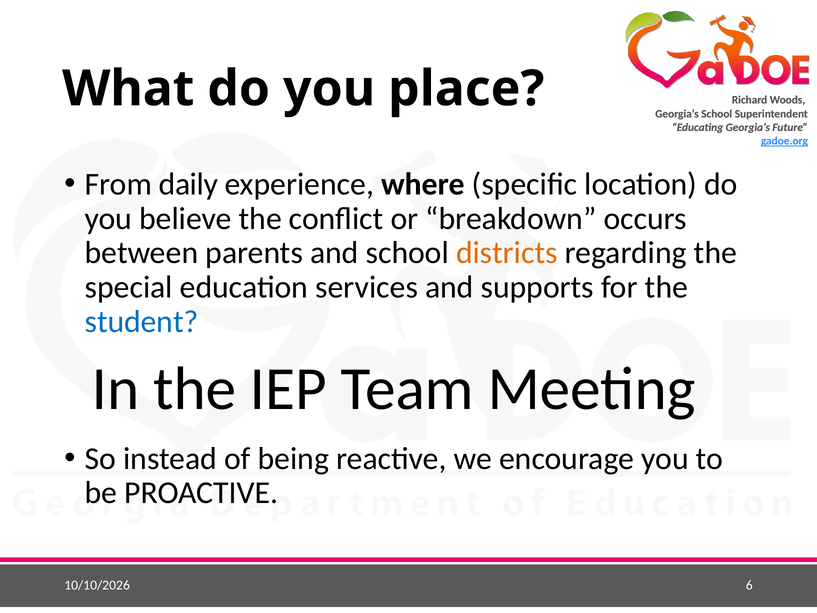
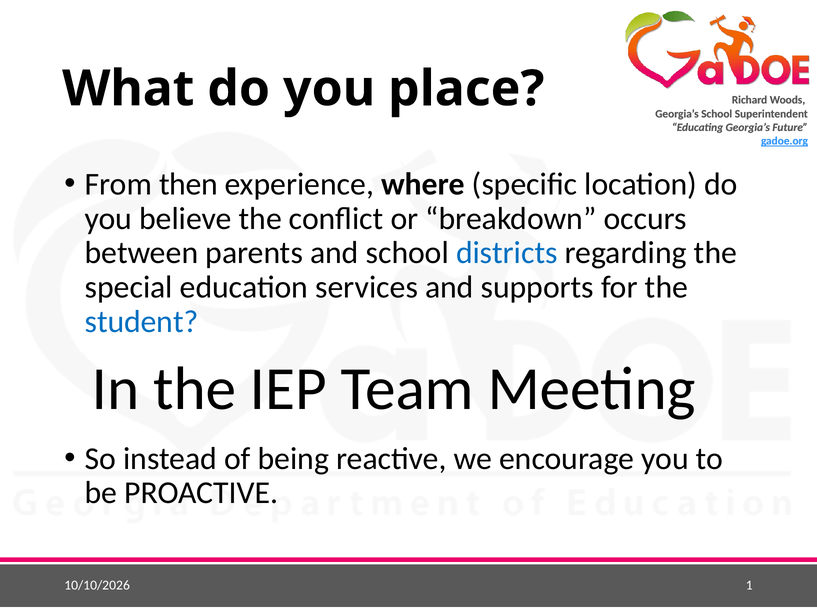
daily: daily -> then
districts colour: orange -> blue
6: 6 -> 1
